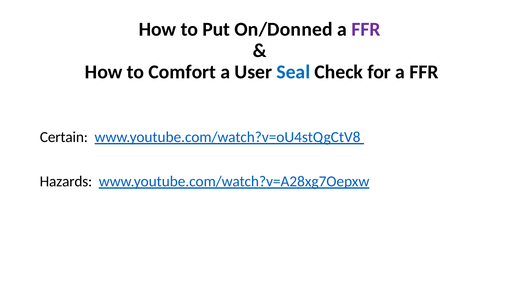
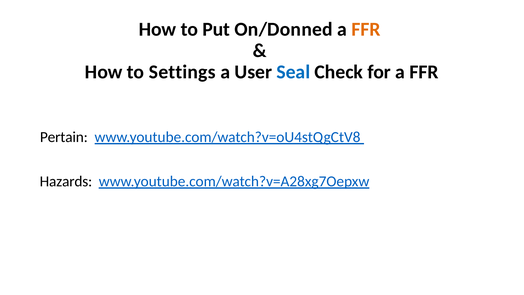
FFR at (366, 29) colour: purple -> orange
Comfort: Comfort -> Settings
Certain: Certain -> Pertain
